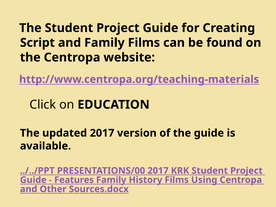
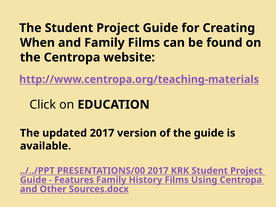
Script: Script -> When
